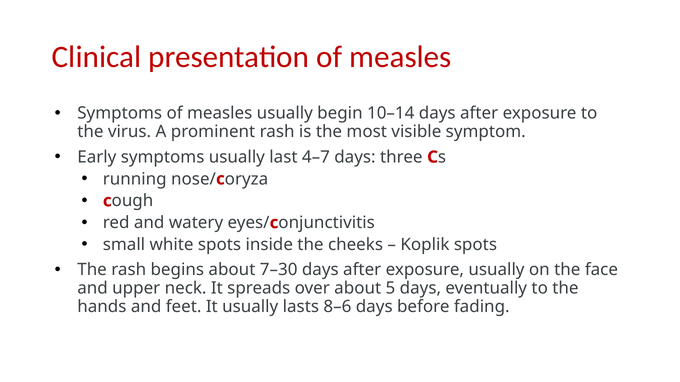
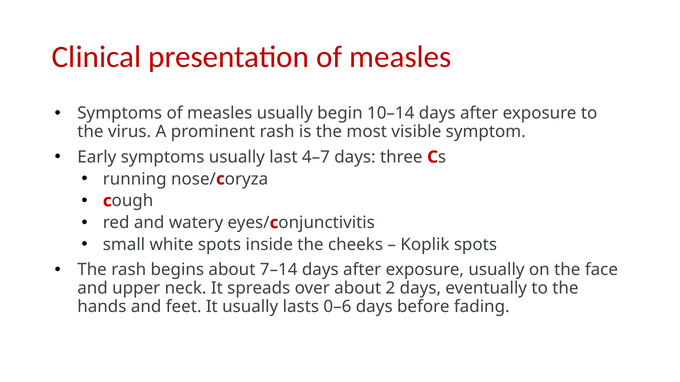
7–30: 7–30 -> 7–14
5: 5 -> 2
8–6: 8–6 -> 0–6
